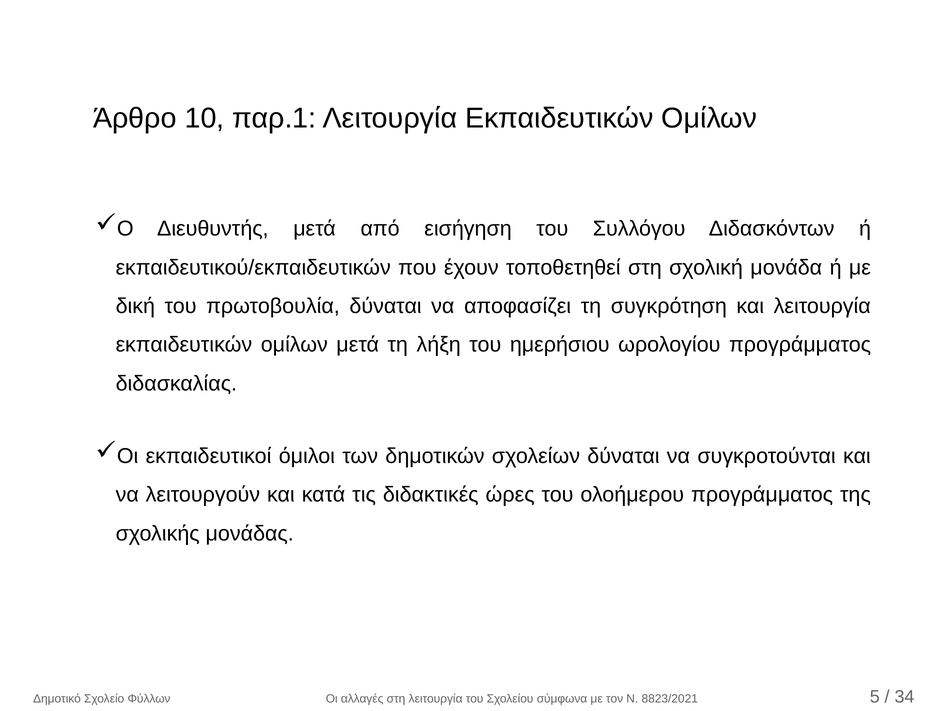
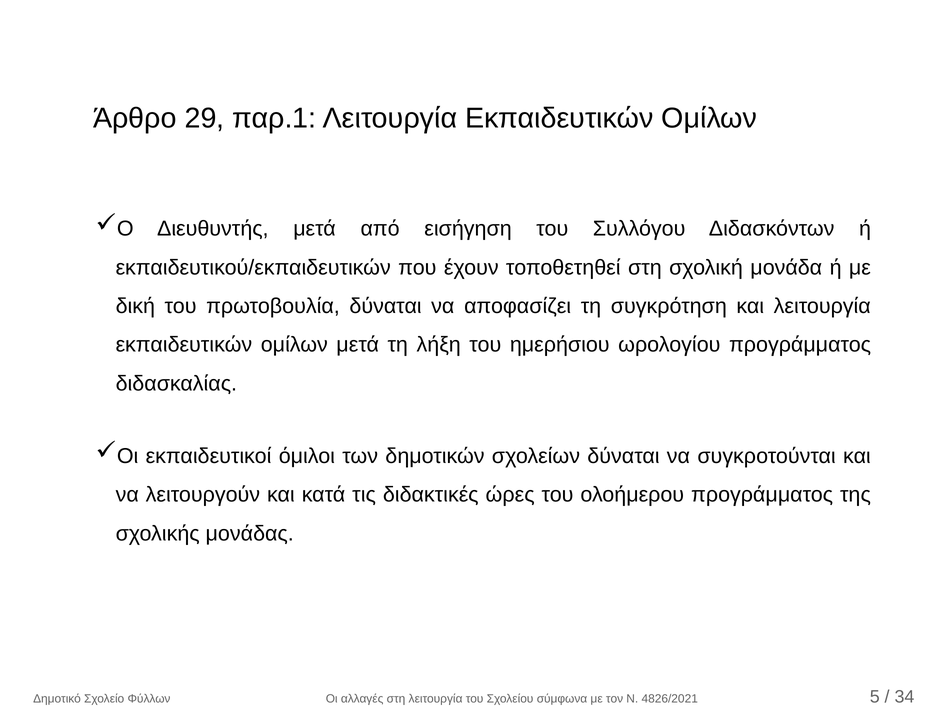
10: 10 -> 29
8823/2021: 8823/2021 -> 4826/2021
